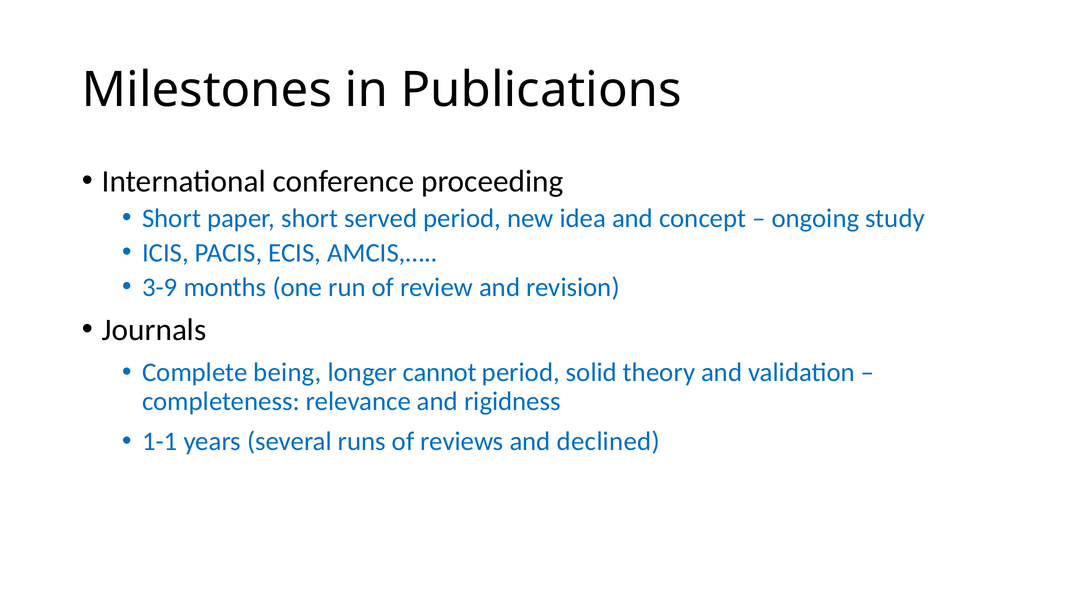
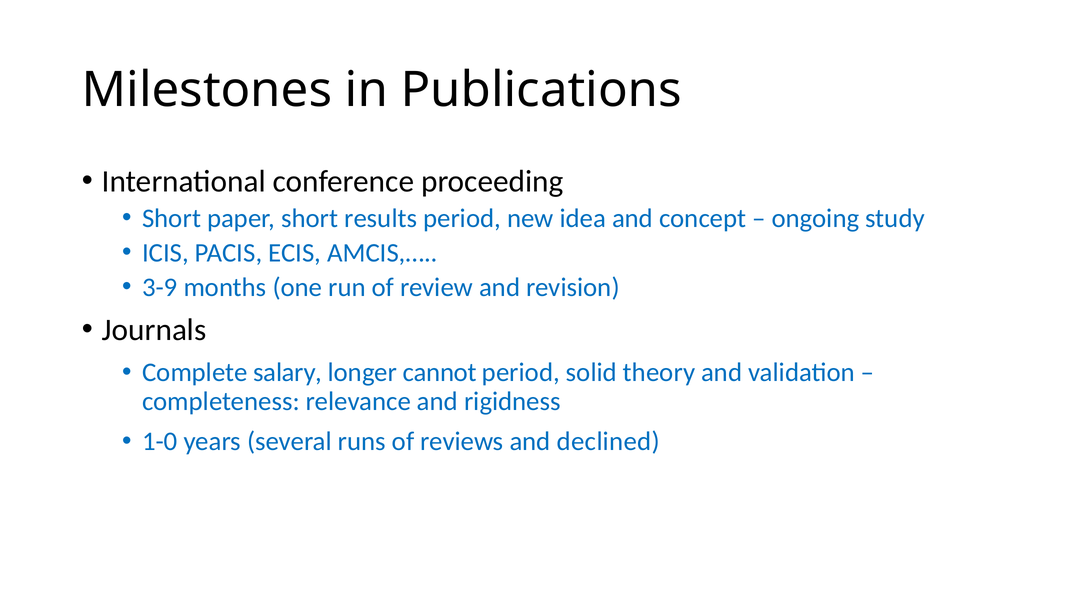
served: served -> results
being: being -> salary
1-1: 1-1 -> 1-0
